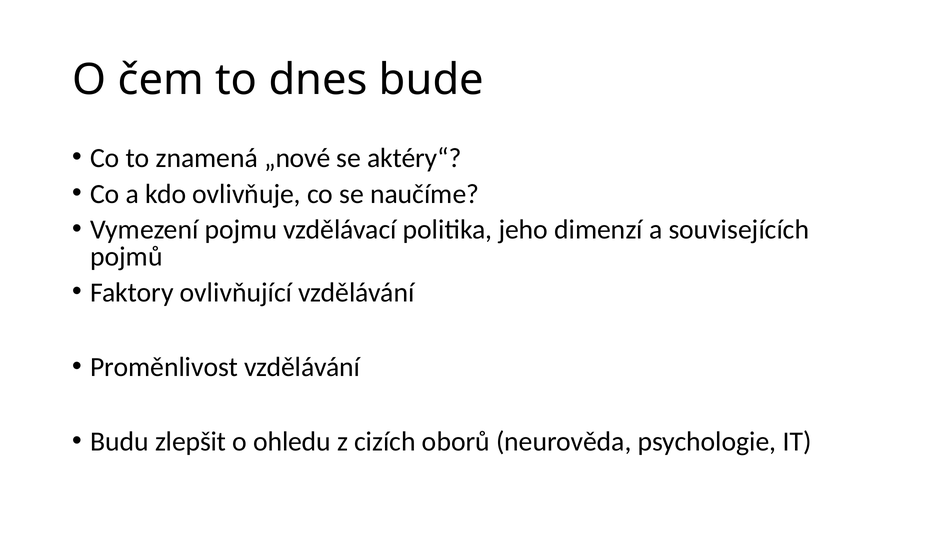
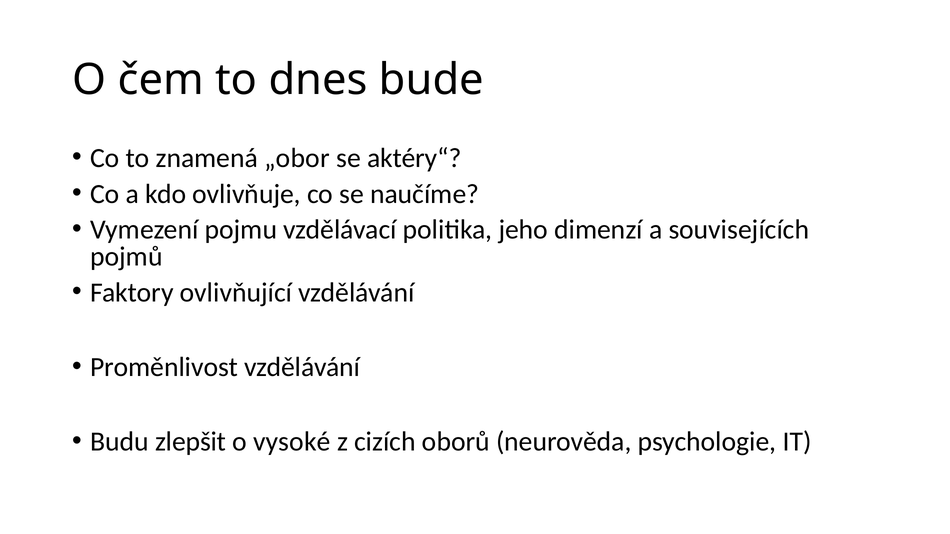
„nové: „nové -> „obor
ohledu: ohledu -> vysoké
